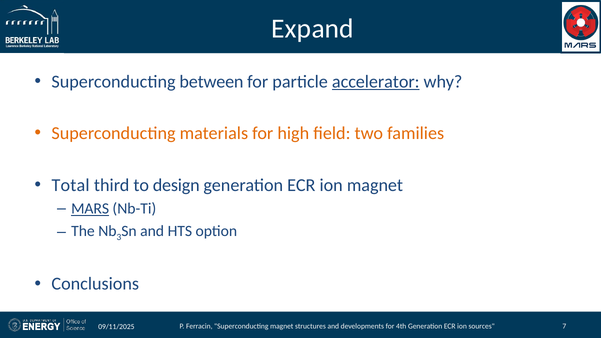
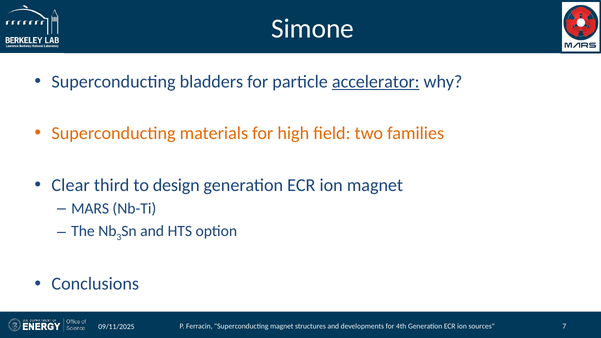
Expand: Expand -> Simone
between: between -> bladders
Total: Total -> Clear
MARS underline: present -> none
